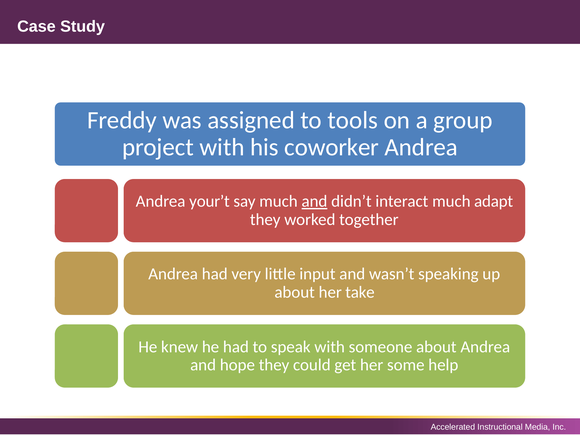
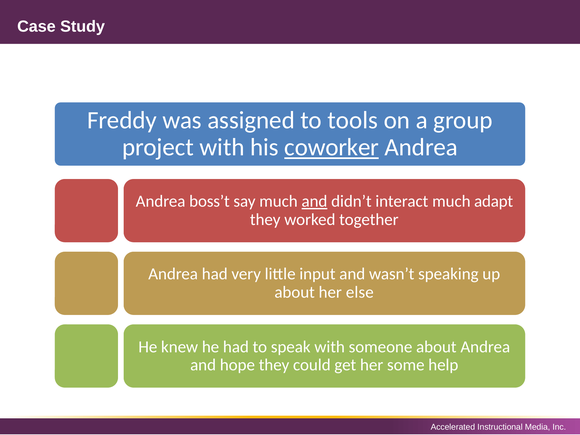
coworker underline: none -> present
your’t: your’t -> boss’t
take: take -> else
